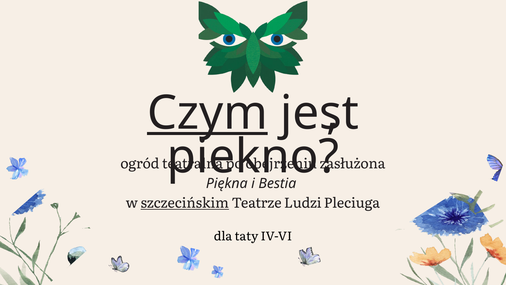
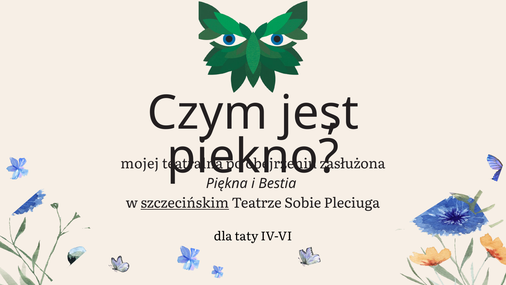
Czym underline: present -> none
ogród: ogród -> mojej
Ludzi: Ludzi -> Sobie
